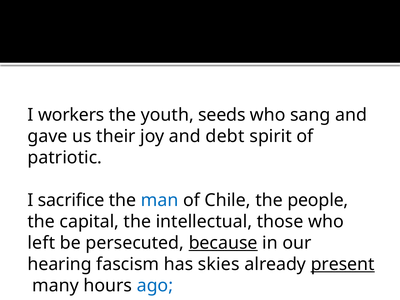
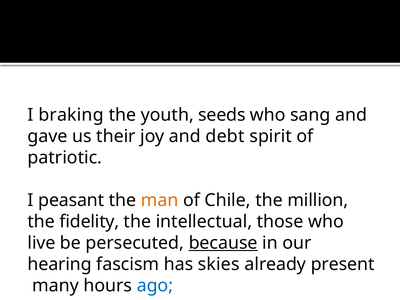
workers: workers -> braking
sacrifice: sacrifice -> peasant
man colour: blue -> orange
people: people -> million
capital: capital -> fidelity
left: left -> live
present underline: present -> none
